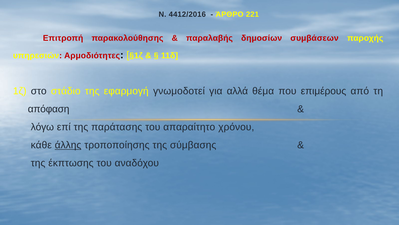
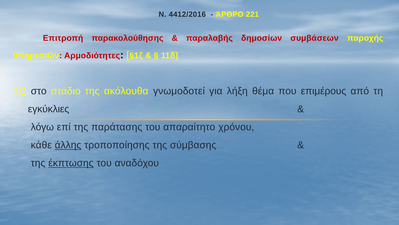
εφαρμογή: εφαρμογή -> ακόλουθα
αλλά: αλλά -> λήξη
απόφαση: απόφαση -> εγκύκλιες
έκπτωσης underline: none -> present
